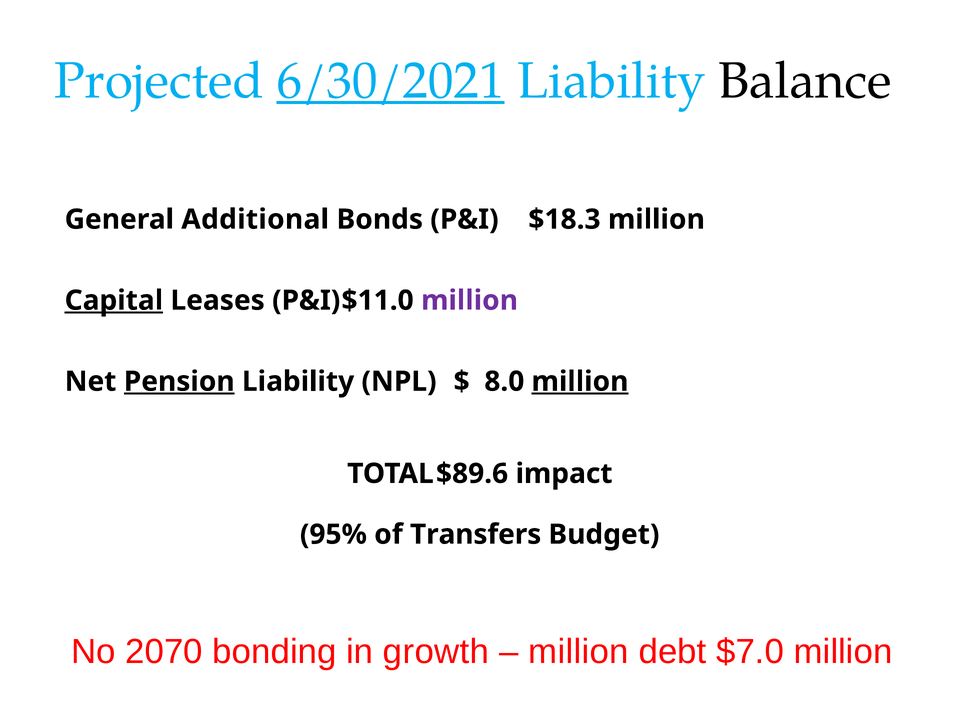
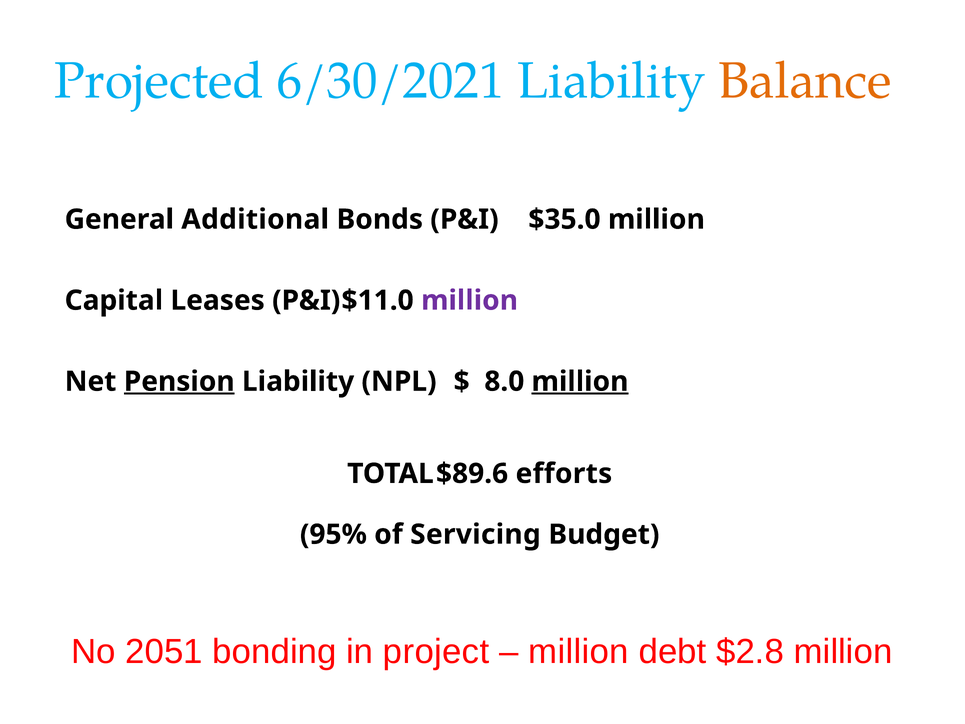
6/30/2021 underline: present -> none
Balance colour: black -> orange
$18.3: $18.3 -> $35.0
Capital underline: present -> none
impact: impact -> efforts
Transfers: Transfers -> Servicing
2070: 2070 -> 2051
growth: growth -> project
$7.0: $7.0 -> $2.8
